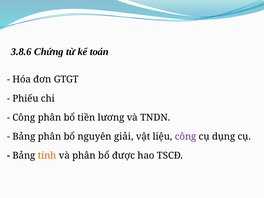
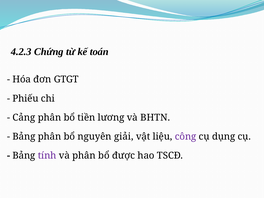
3.8.6: 3.8.6 -> 4.2.3
Công at (24, 118): Công -> Cảng
TNDN: TNDN -> BHTN
tính colour: orange -> purple
